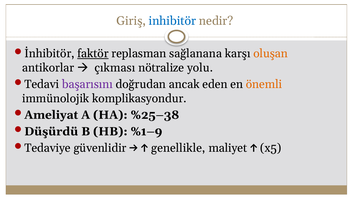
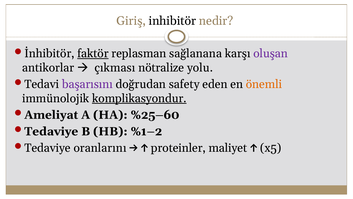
inhibitör colour: blue -> black
oluşan colour: orange -> purple
ancak: ancak -> safety
komplikasyondur underline: none -> present
%25–38: %25–38 -> %25–60
Düşürdü at (51, 131): Düşürdü -> Tedaviye
%1–9: %1–9 -> %1–2
güvenlidir: güvenlidir -> oranlarını
genellikle: genellikle -> proteinler
